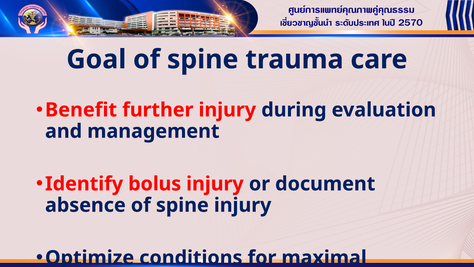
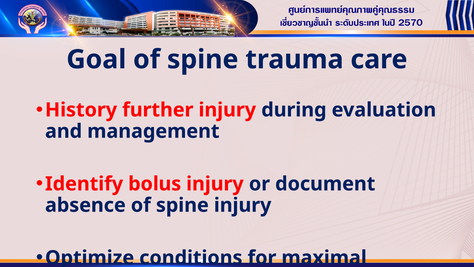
Benefit: Benefit -> History
